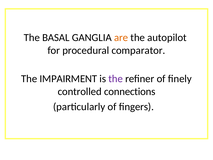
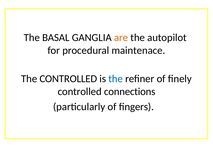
comparator: comparator -> maintenace
The IMPAIRMENT: IMPAIRMENT -> CONTROLLED
the at (116, 79) colour: purple -> blue
